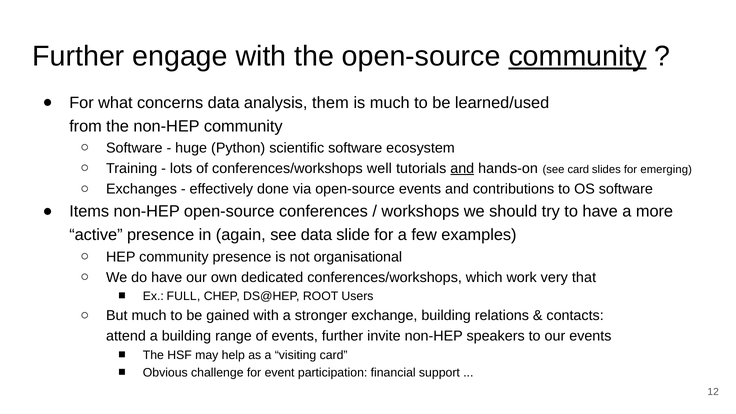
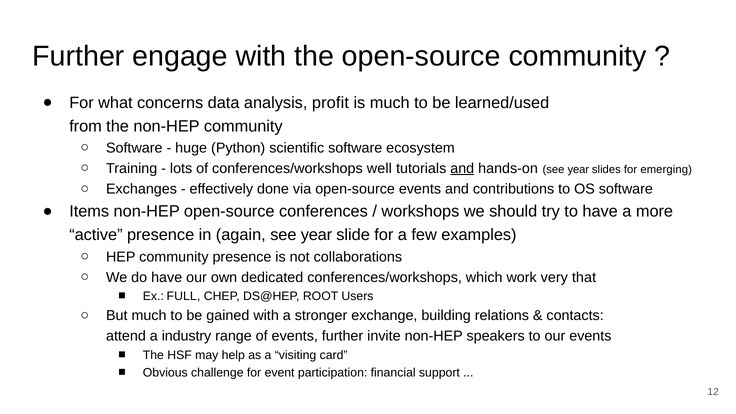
community at (578, 56) underline: present -> none
them: them -> profit
hands-on see card: card -> year
again see data: data -> year
organisational: organisational -> collaborations
a building: building -> industry
